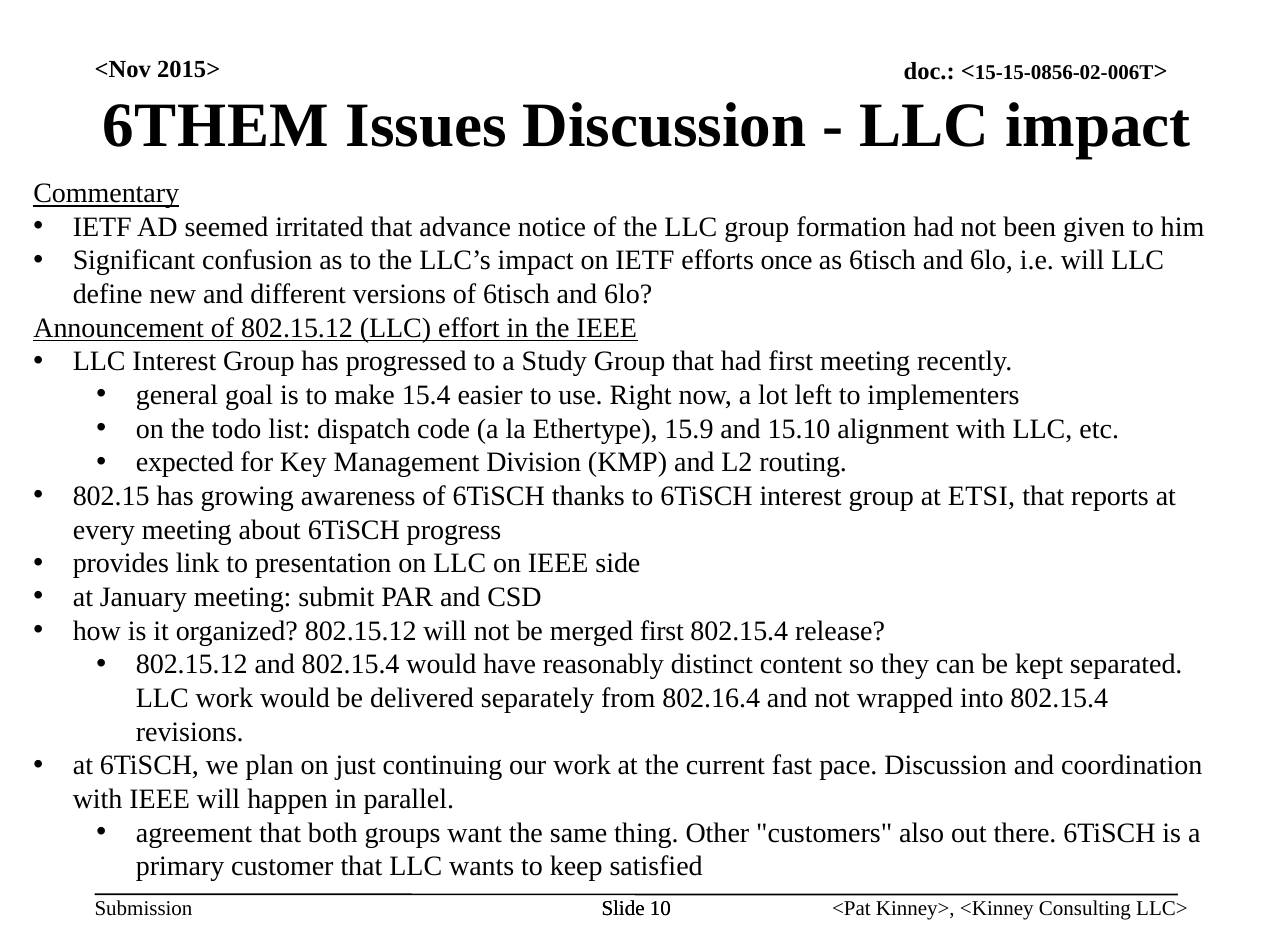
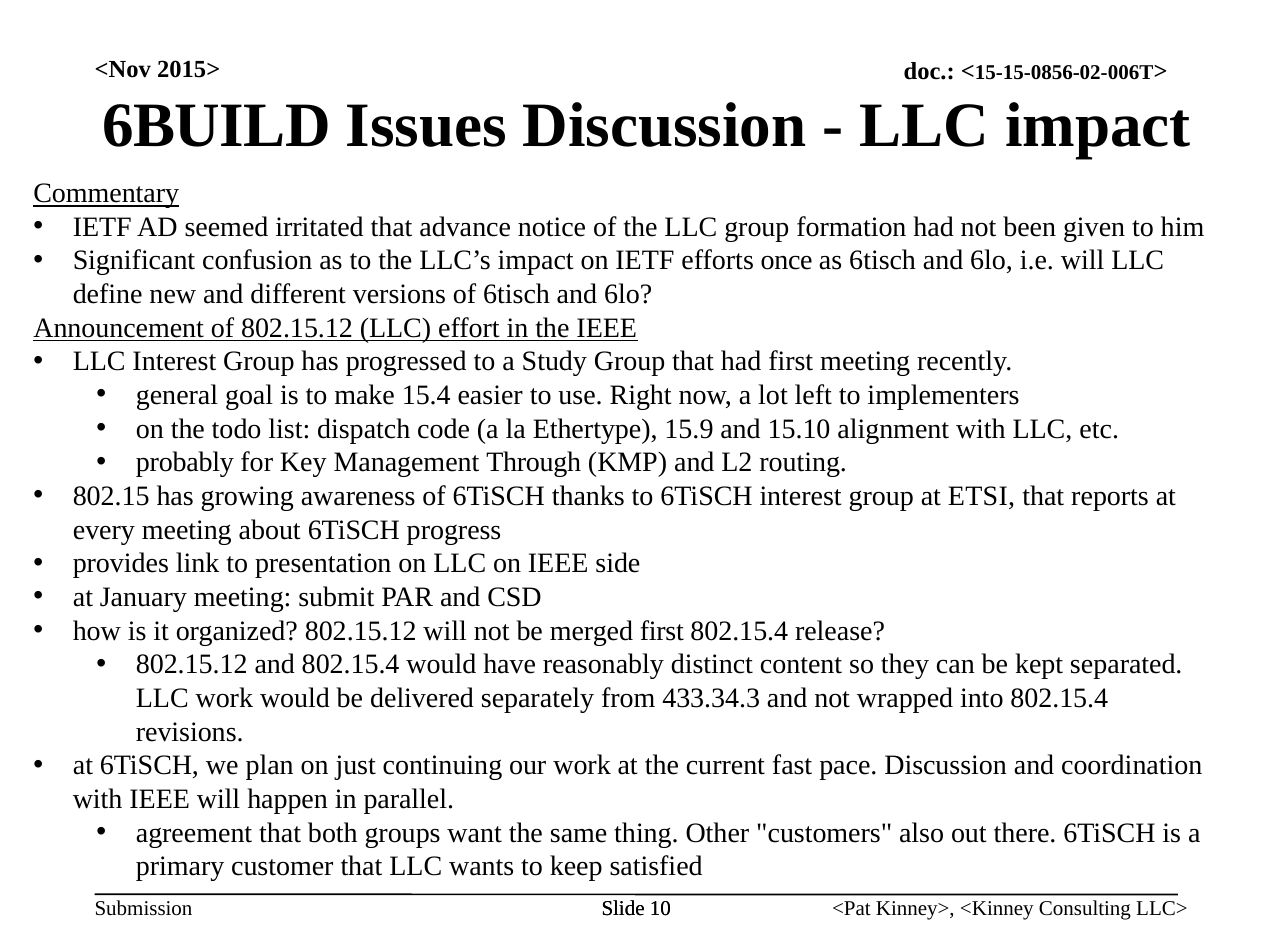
6THEM: 6THEM -> 6BUILD
expected: expected -> probably
Division: Division -> Through
802.16.4: 802.16.4 -> 433.34.3
